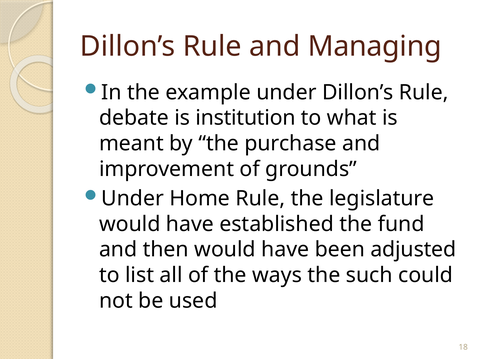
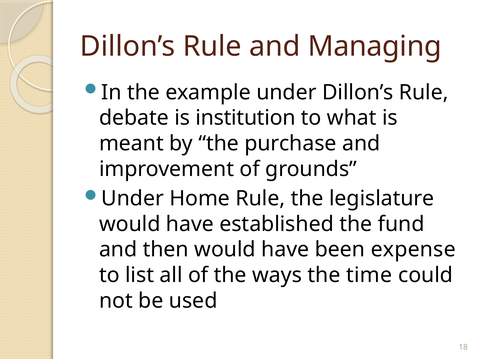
adjusted: adjusted -> expense
such: such -> time
